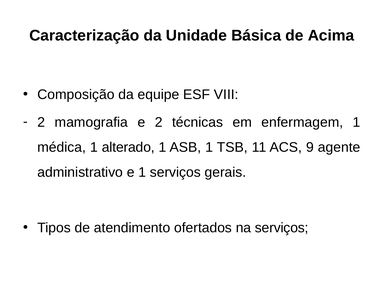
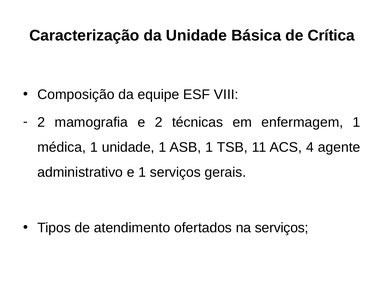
Acima: Acima -> Crítica
1 alterado: alterado -> unidade
9: 9 -> 4
